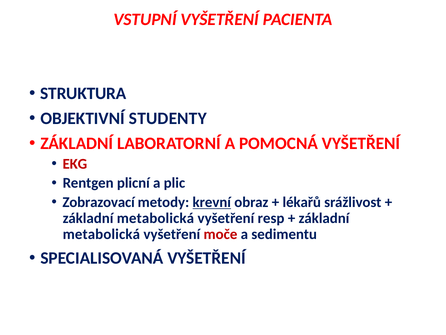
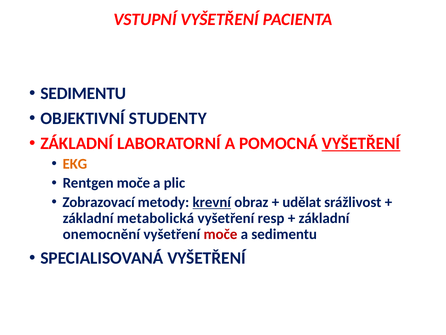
STRUKTURA at (83, 93): STRUKTURA -> SEDIMENTU
VYŠETŘENÍ at (361, 143) underline: none -> present
EKG colour: red -> orange
Rentgen plicní: plicní -> moče
lékařů: lékařů -> udělat
metabolická at (101, 234): metabolická -> onemocnění
